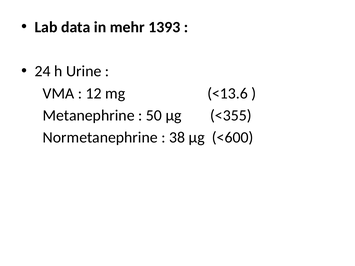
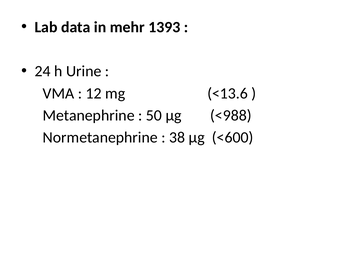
<355: <355 -> <988
